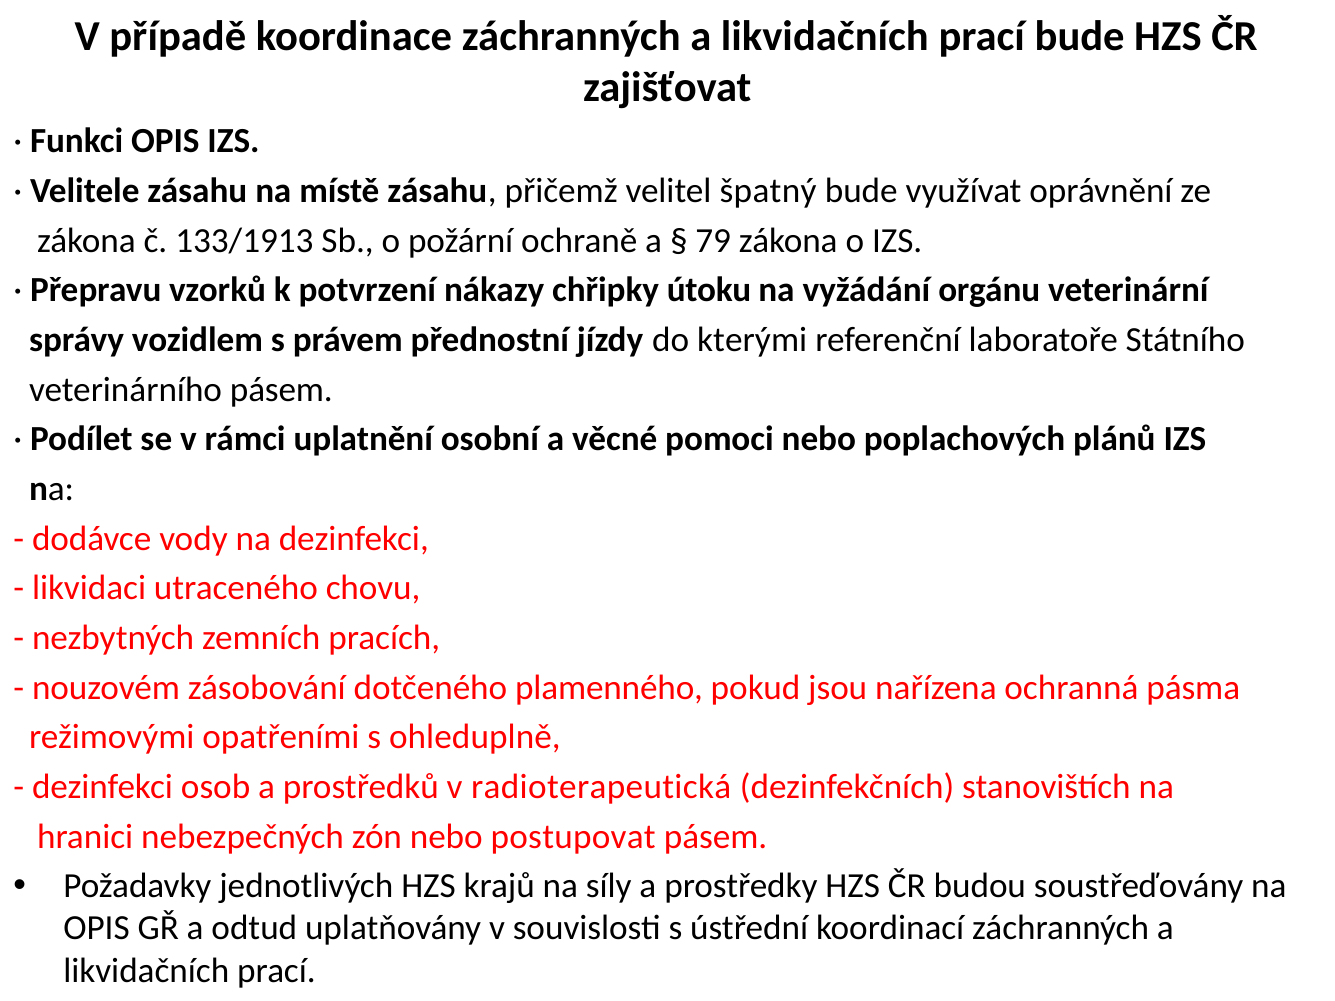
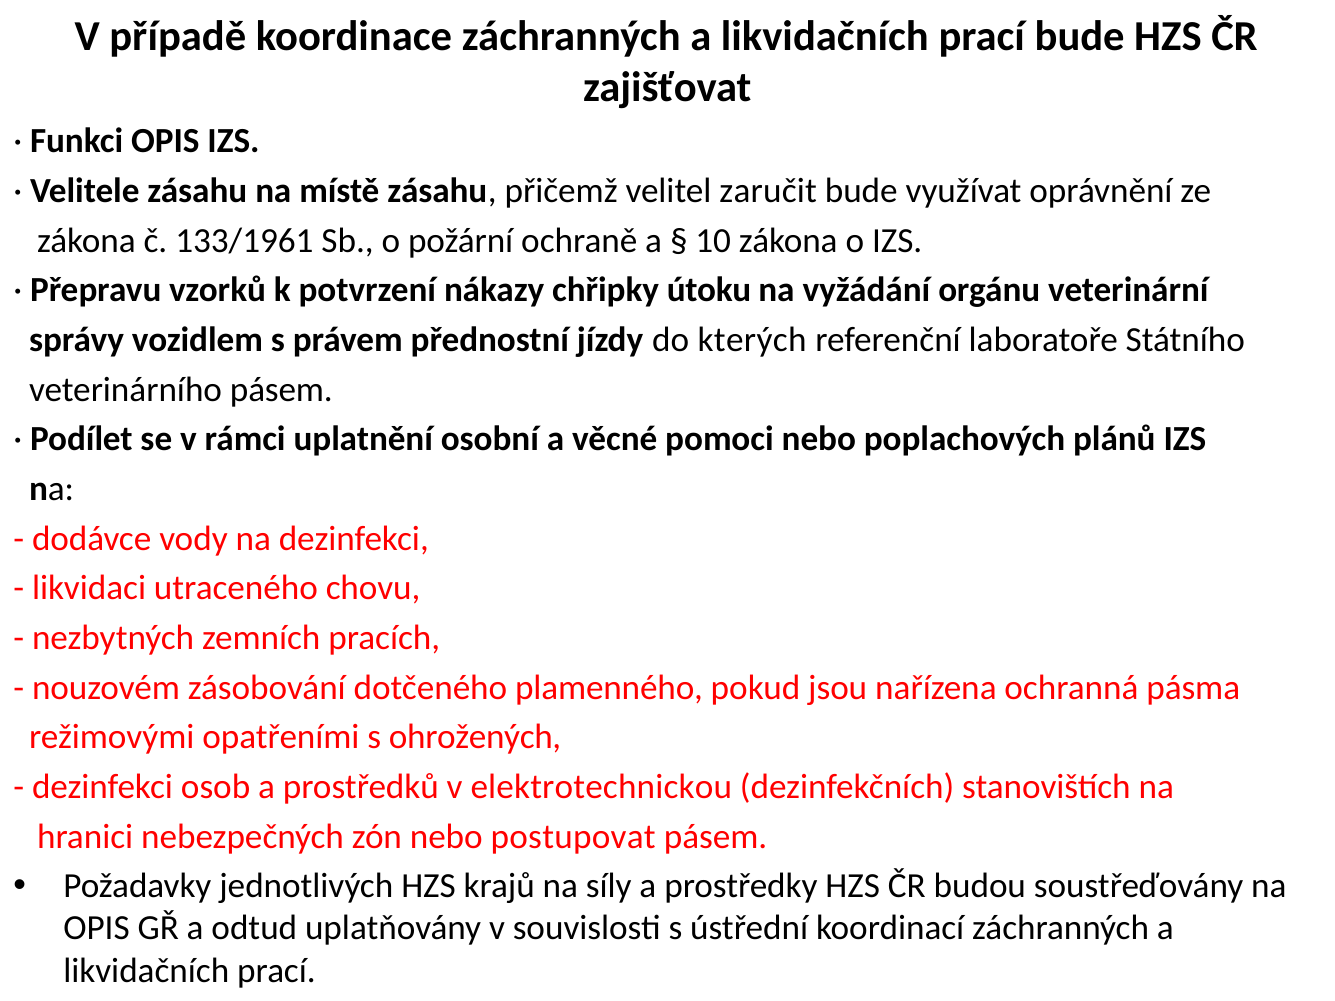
špatný: špatný -> zaručit
133/1913: 133/1913 -> 133/1961
79: 79 -> 10
kterými: kterými -> kterých
ohleduplně: ohleduplně -> ohrožených
radioterapeutická: radioterapeutická -> elektrotechnickou
